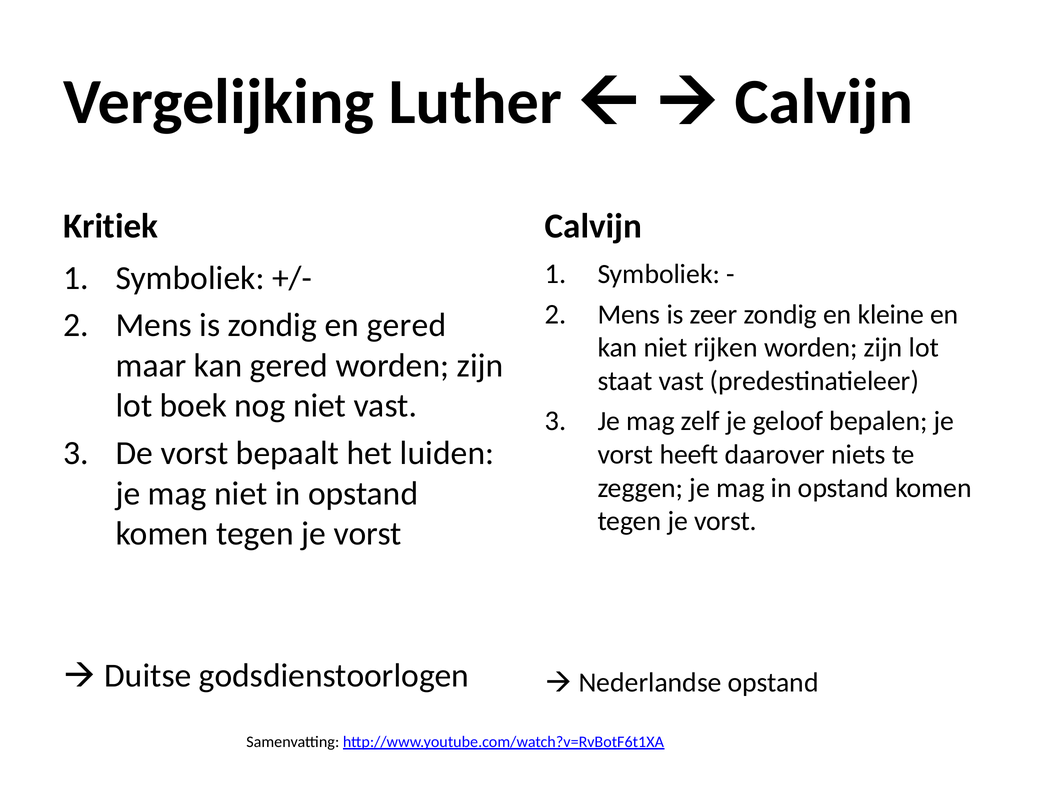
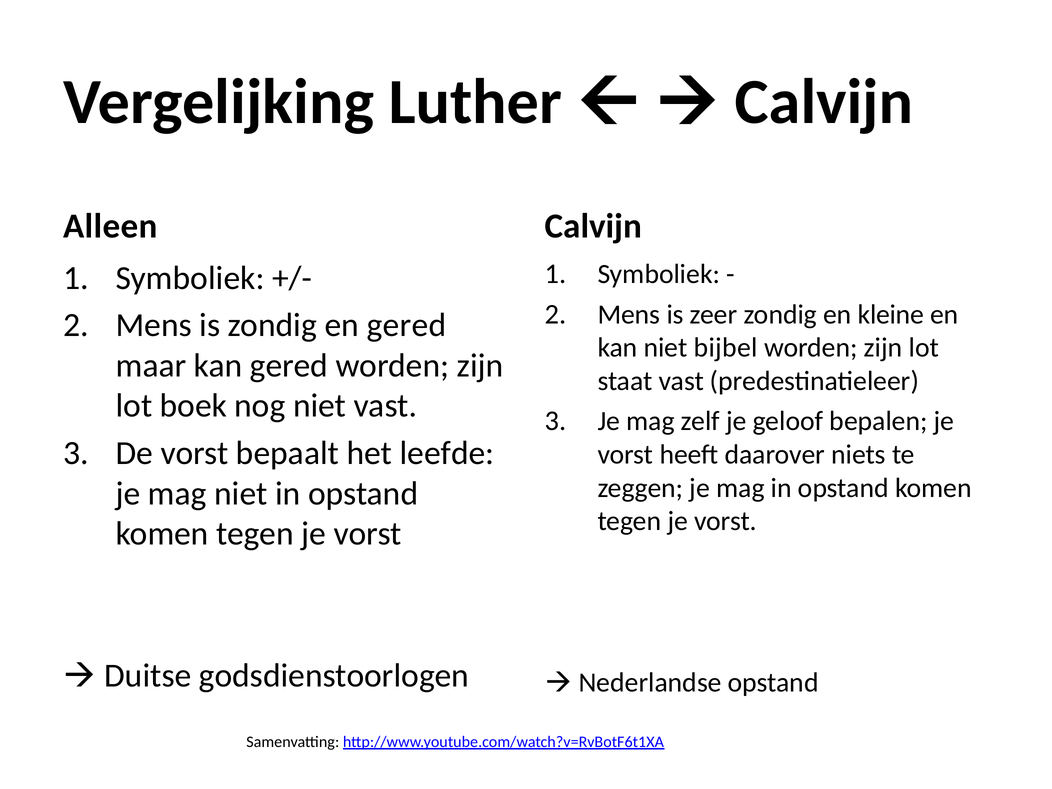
Kritiek: Kritiek -> Alleen
rijken: rijken -> bijbel
luiden: luiden -> leefde
